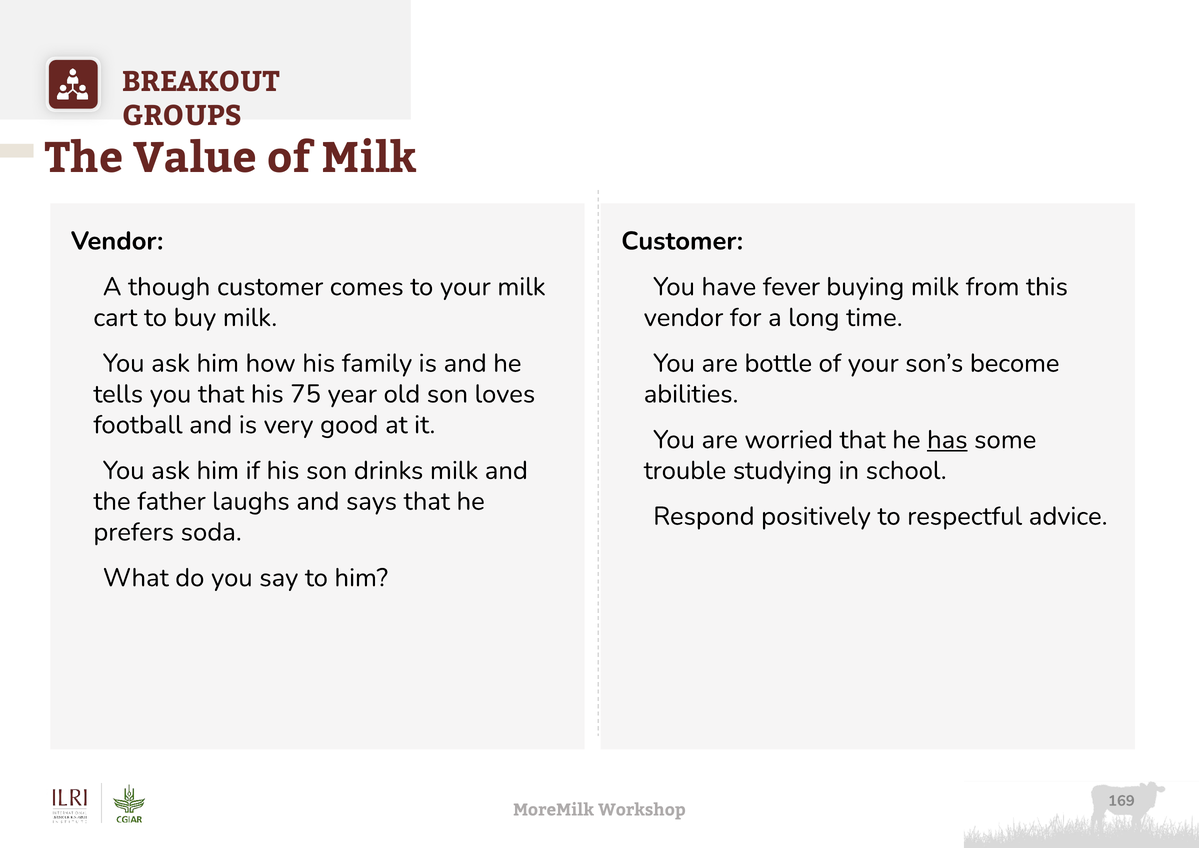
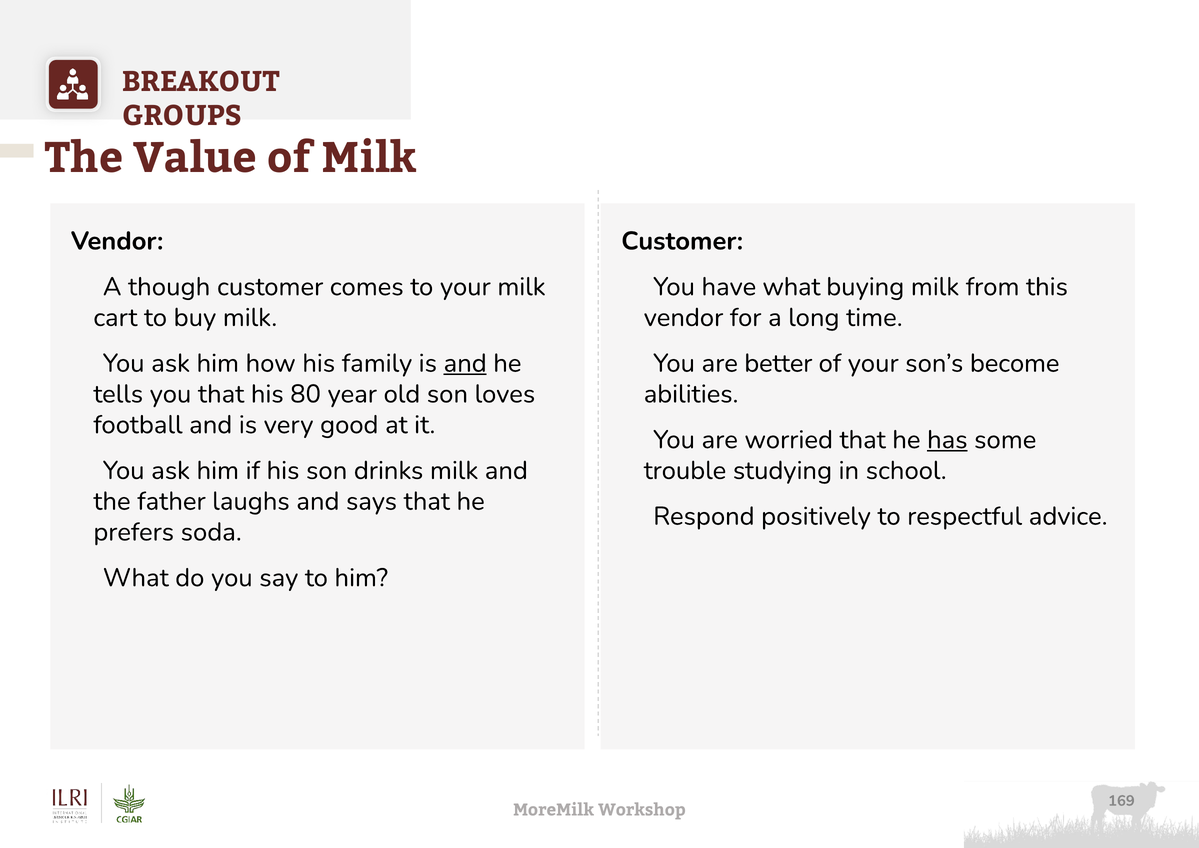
fever: fever -> what
and at (465, 363) underline: none -> present
bottle: bottle -> better
75: 75 -> 80
